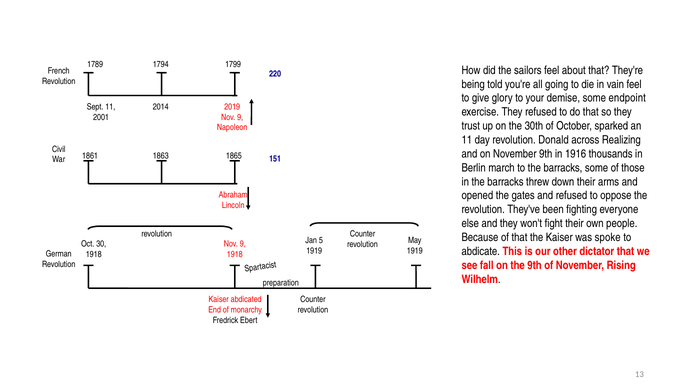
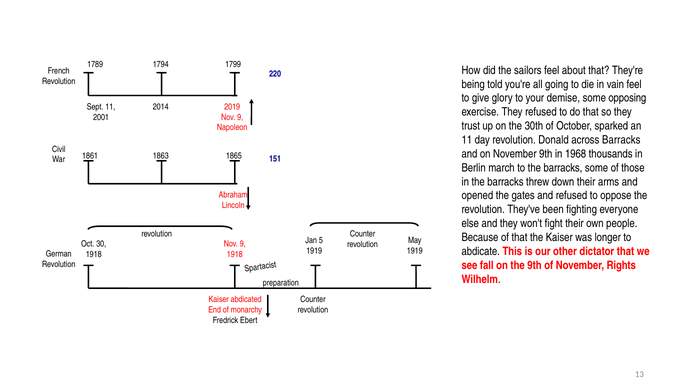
endpoint: endpoint -> opposing
across Realizing: Realizing -> Barracks
1916: 1916 -> 1968
spoke: spoke -> longer
Rising: Rising -> Rights
